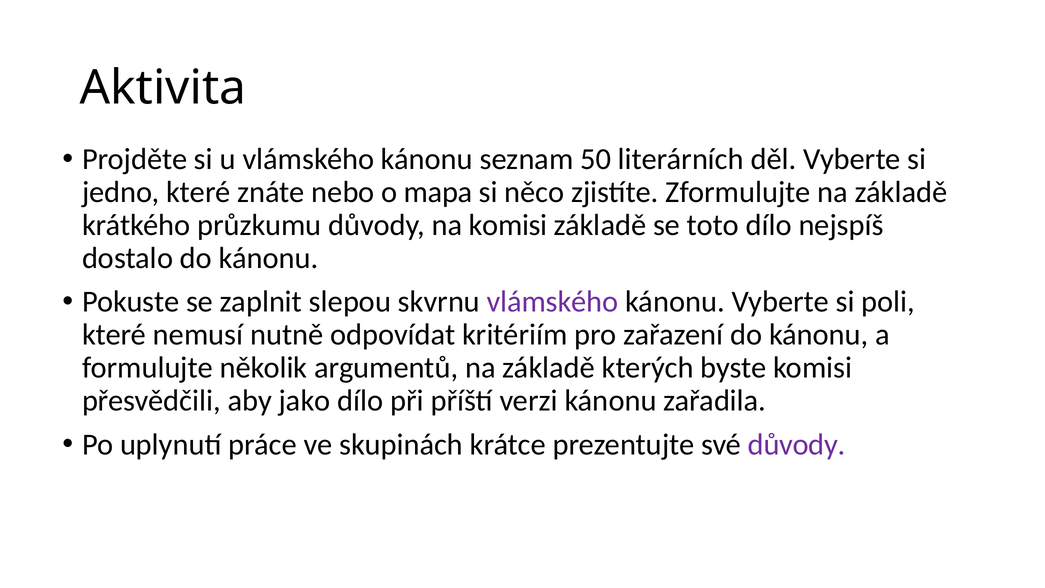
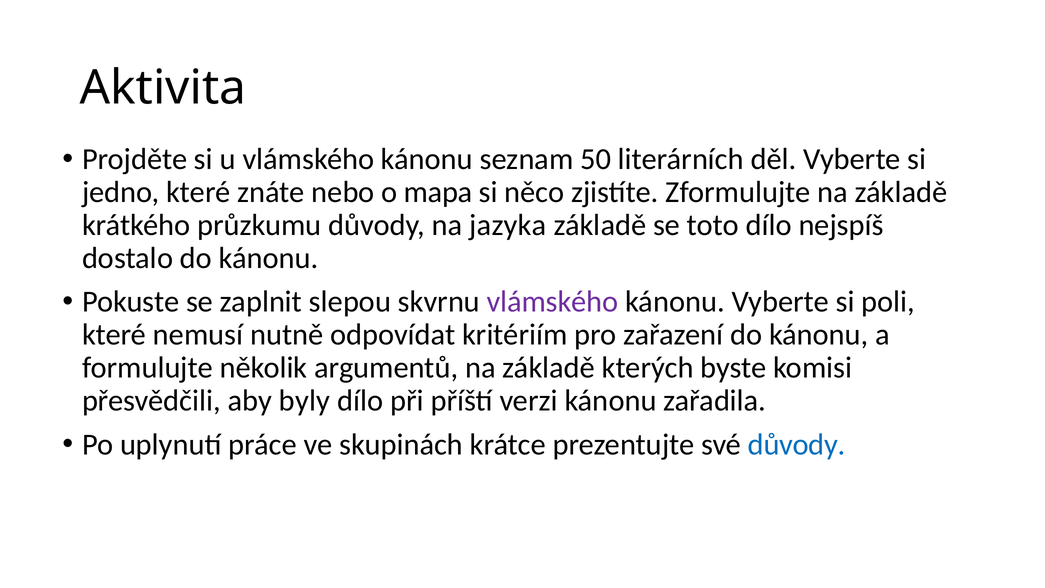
na komisi: komisi -> jazyka
jako: jako -> byly
důvody at (797, 444) colour: purple -> blue
